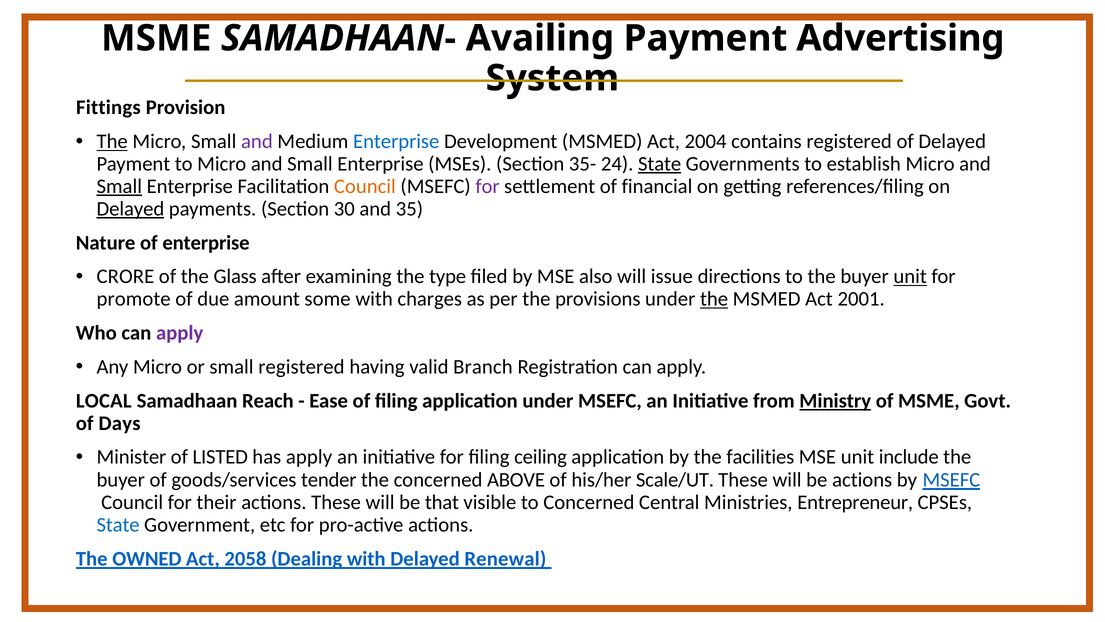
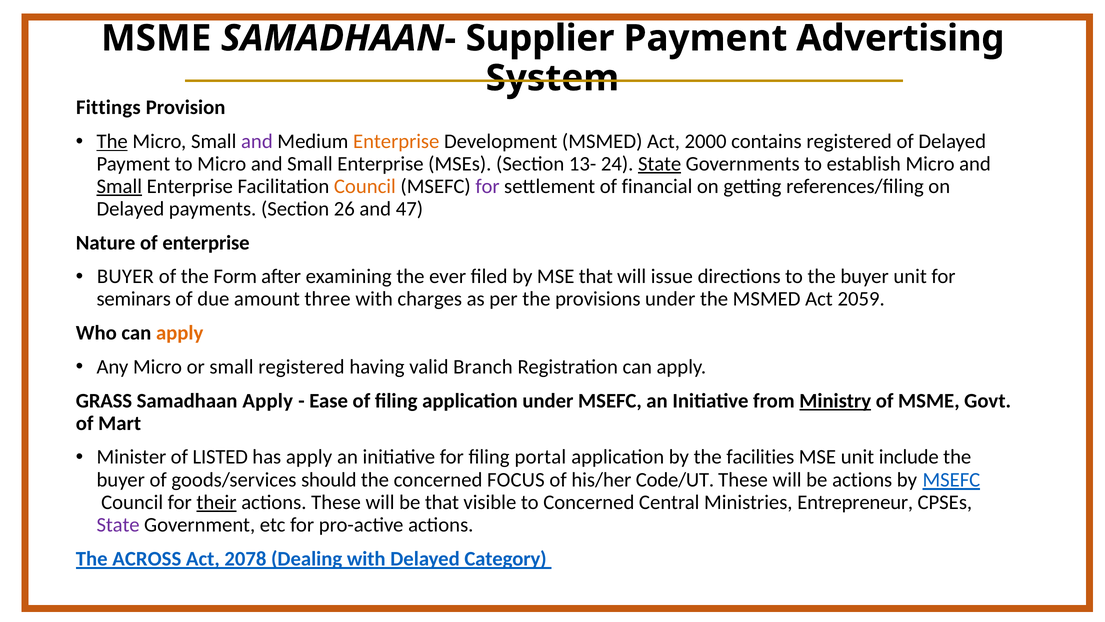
Availing: Availing -> Supplier
Enterprise at (396, 141) colour: blue -> orange
2004: 2004 -> 2000
35-: 35- -> 13-
Delayed at (130, 209) underline: present -> none
30: 30 -> 26
35: 35 -> 47
CRORE at (125, 276): CRORE -> BUYER
Glass: Glass -> Form
type: type -> ever
MSE also: also -> that
unit at (910, 276) underline: present -> none
promote: promote -> seminars
some: some -> three
the at (714, 299) underline: present -> none
2001: 2001 -> 2059
apply at (180, 333) colour: purple -> orange
LOCAL: LOCAL -> GRASS
Samadhaan Reach: Reach -> Apply
Days: Days -> Mart
ceiling: ceiling -> portal
tender: tender -> should
ABOVE: ABOVE -> FOCUS
Scale/UT: Scale/UT -> Code/UT
their underline: none -> present
State at (118, 524) colour: blue -> purple
OWNED: OWNED -> ACROSS
2058: 2058 -> 2078
Renewal: Renewal -> Category
